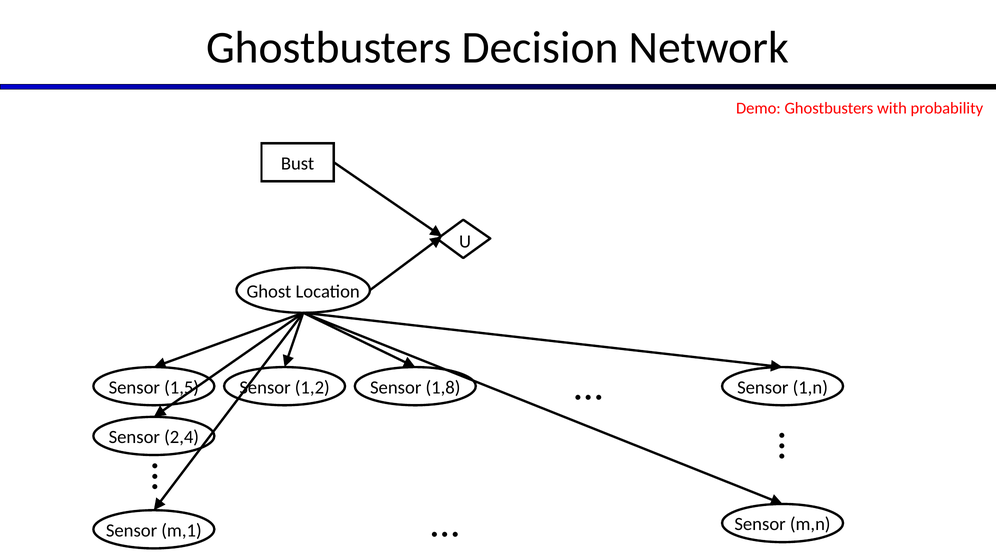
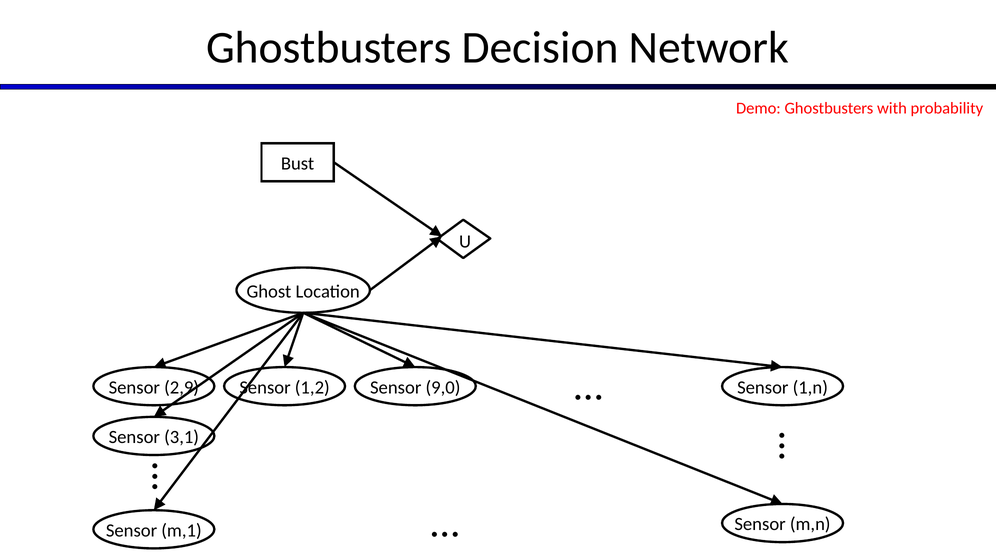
1,5: 1,5 -> 2,9
1,8: 1,8 -> 9,0
2,4: 2,4 -> 3,1
